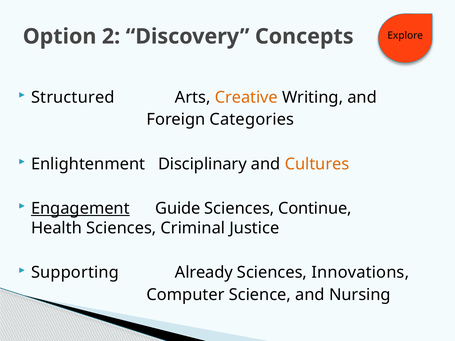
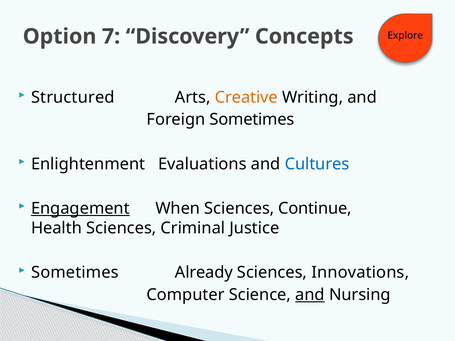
2: 2 -> 7
Foreign Categories: Categories -> Sometimes
Disciplinary: Disciplinary -> Evaluations
Cultures colour: orange -> blue
Guide: Guide -> When
Supporting at (75, 273): Supporting -> Sometimes
and at (310, 295) underline: none -> present
